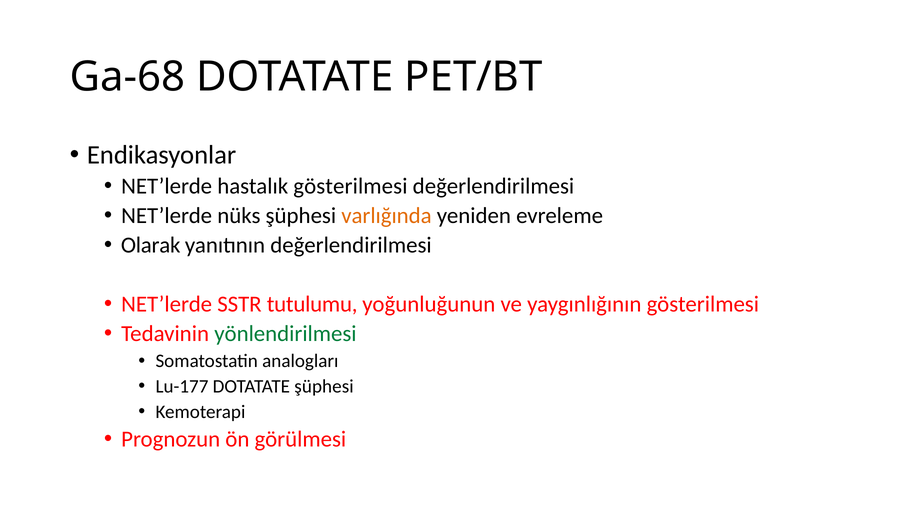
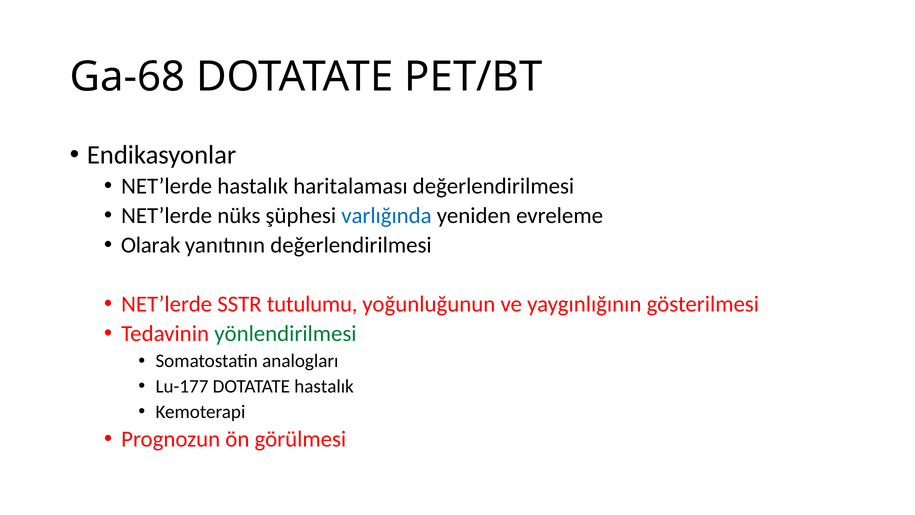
hastalık gösterilmesi: gösterilmesi -> haritalaması
varlığında colour: orange -> blue
DOTATATE şüphesi: şüphesi -> hastalık
